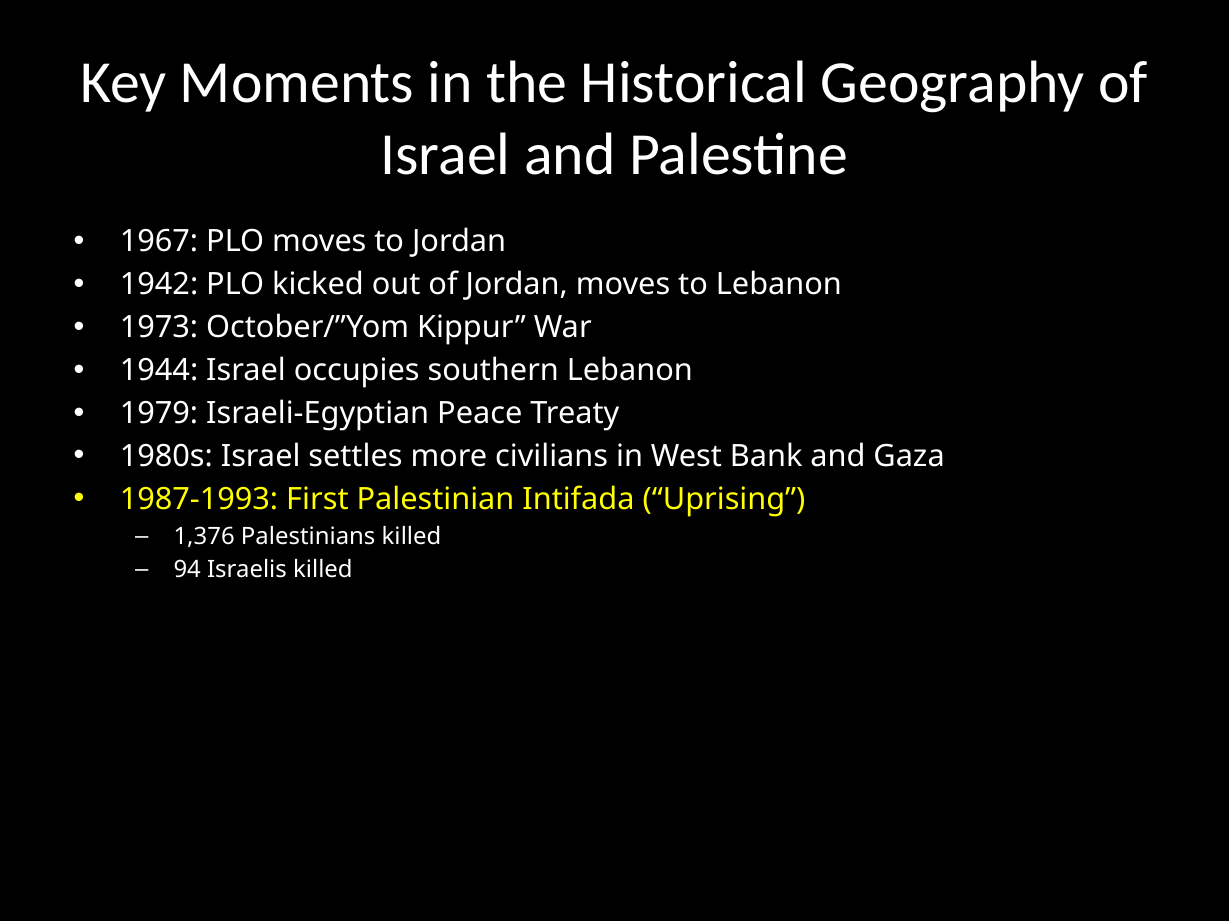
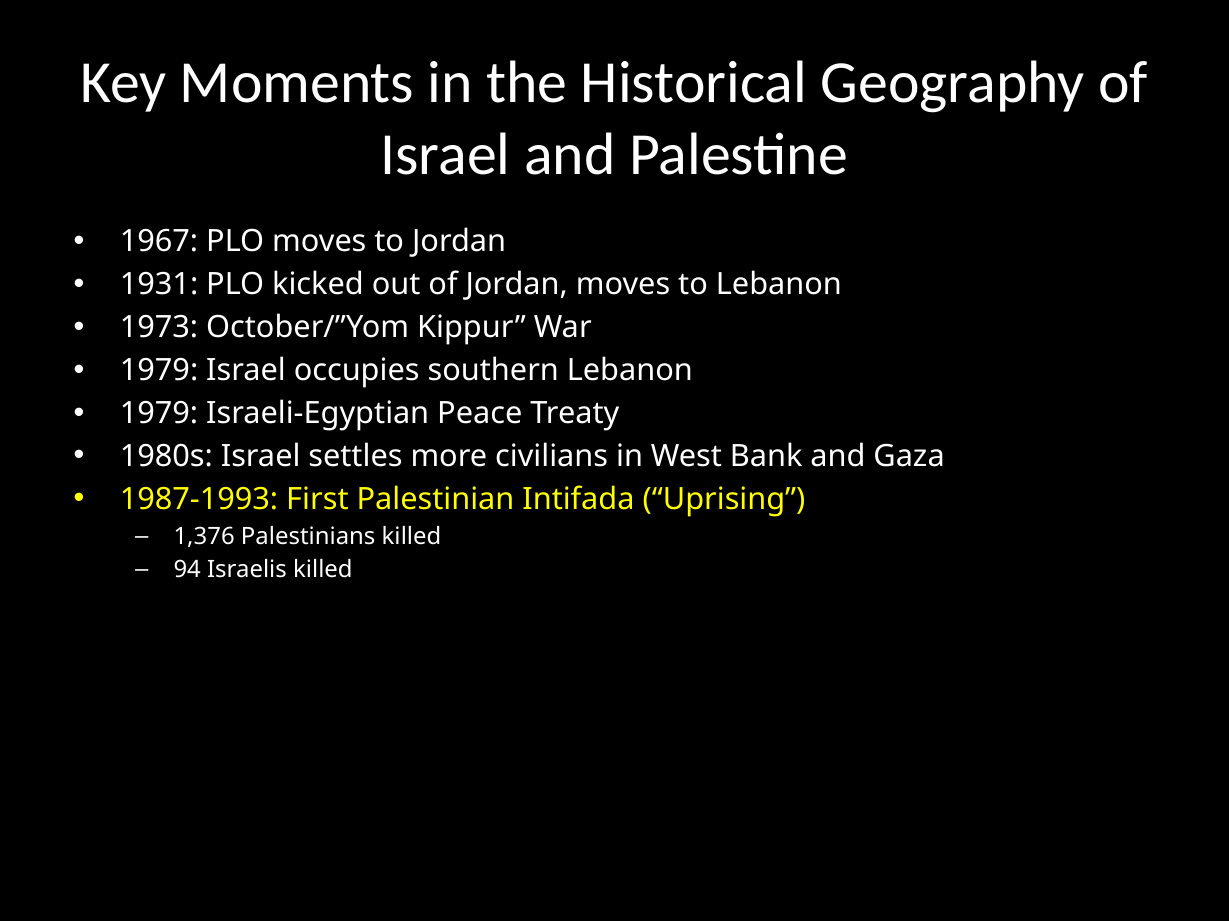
1942: 1942 -> 1931
1944 at (159, 371): 1944 -> 1979
